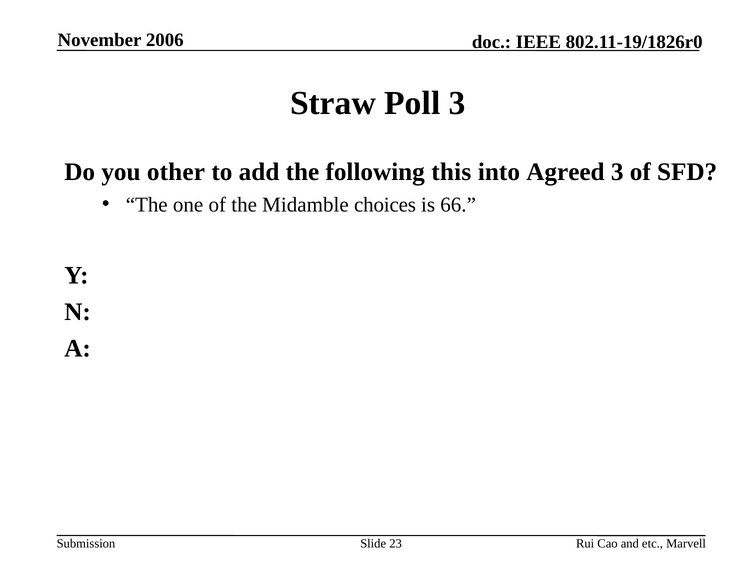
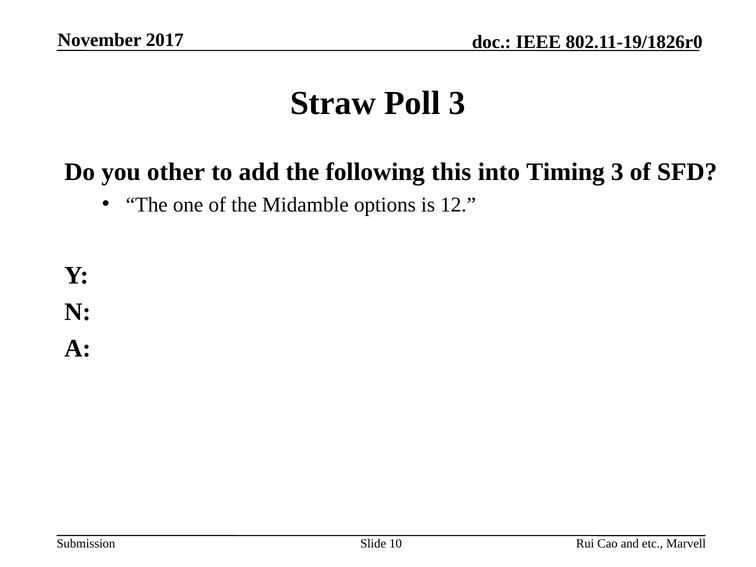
2006: 2006 -> 2017
Agreed: Agreed -> Timing
choices: choices -> options
66: 66 -> 12
23: 23 -> 10
